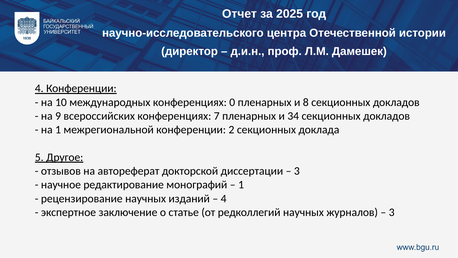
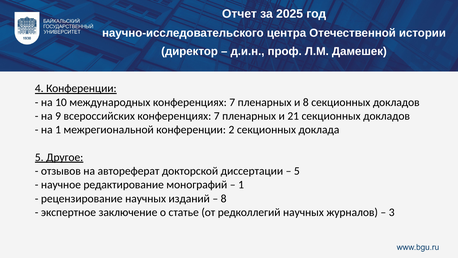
международных конференциях 0: 0 -> 7
34: 34 -> 21
3 at (297, 171): 3 -> 5
4 at (224, 198): 4 -> 8
